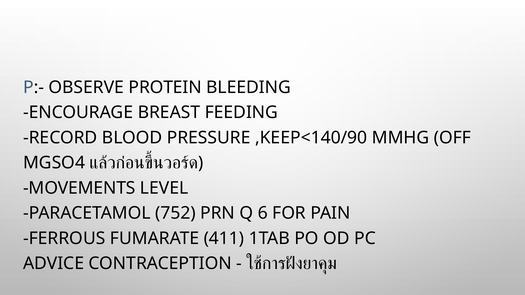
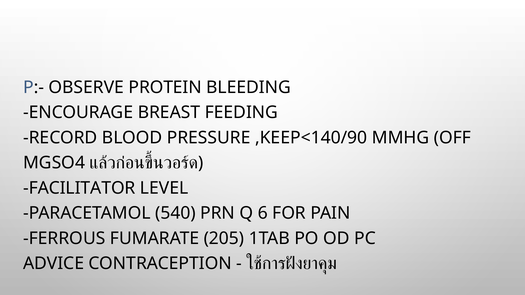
MOVEMENTS: MOVEMENTS -> FACILITATOR
752: 752 -> 540
411: 411 -> 205
